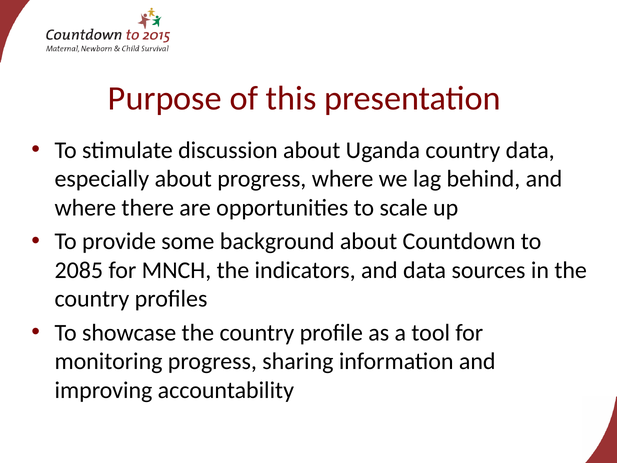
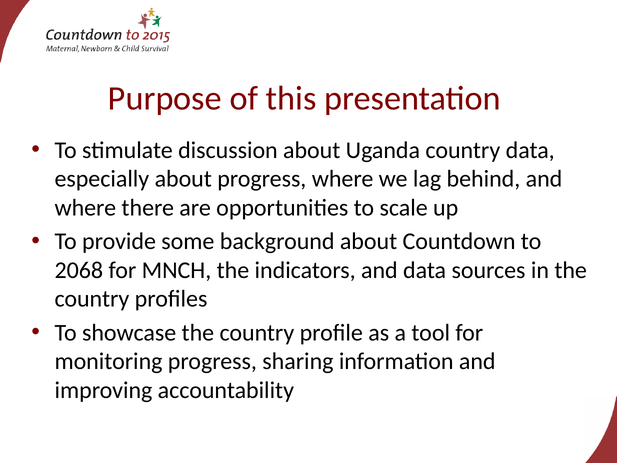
2085: 2085 -> 2068
